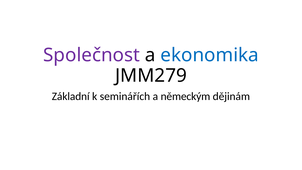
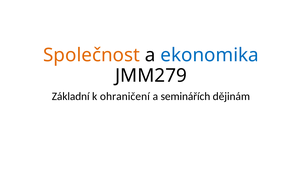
Společnost colour: purple -> orange
seminářích: seminářích -> ohraničení
německým: německým -> seminářích
